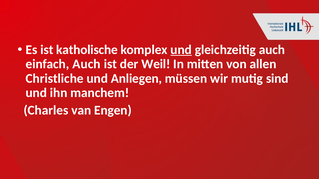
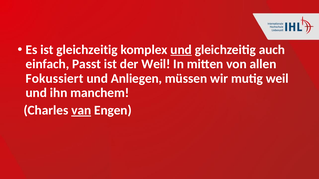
ist katholische: katholische -> gleichzeitig
einfach Auch: Auch -> Passt
Christliche: Christliche -> Fokussiert
mutig sind: sind -> weil
van underline: none -> present
